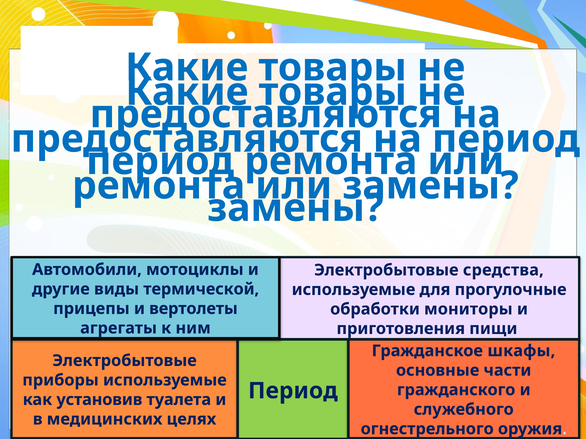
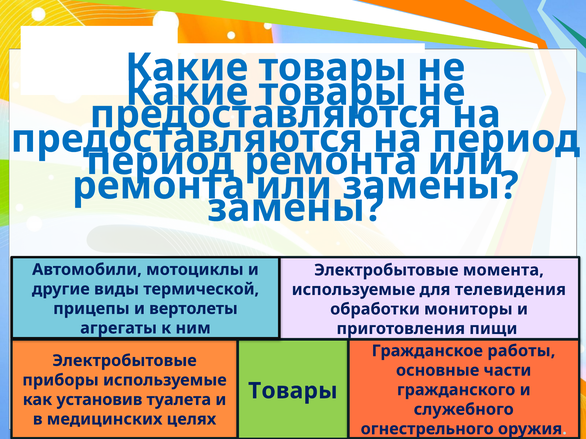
средства: средства -> момента
прогулочные: прогулочные -> телевидения
шкафы: шкафы -> работы
Период at (293, 391): Период -> Товары
